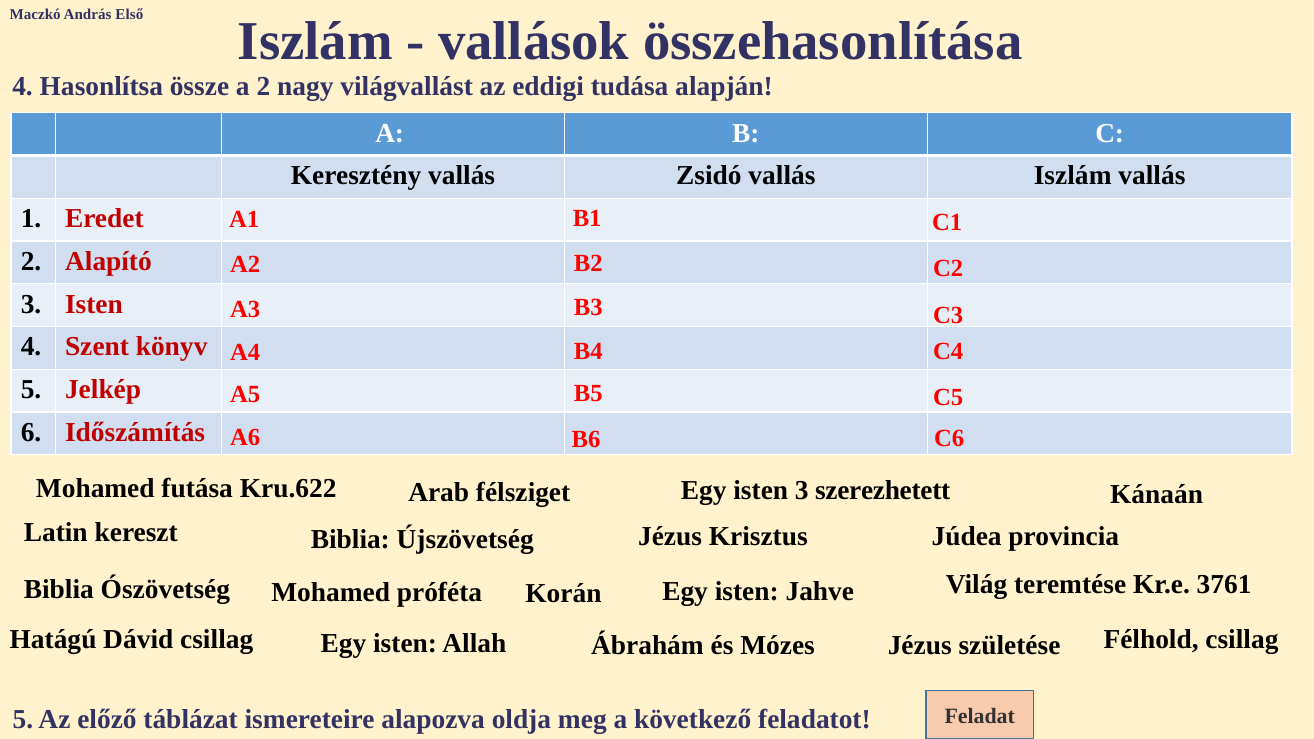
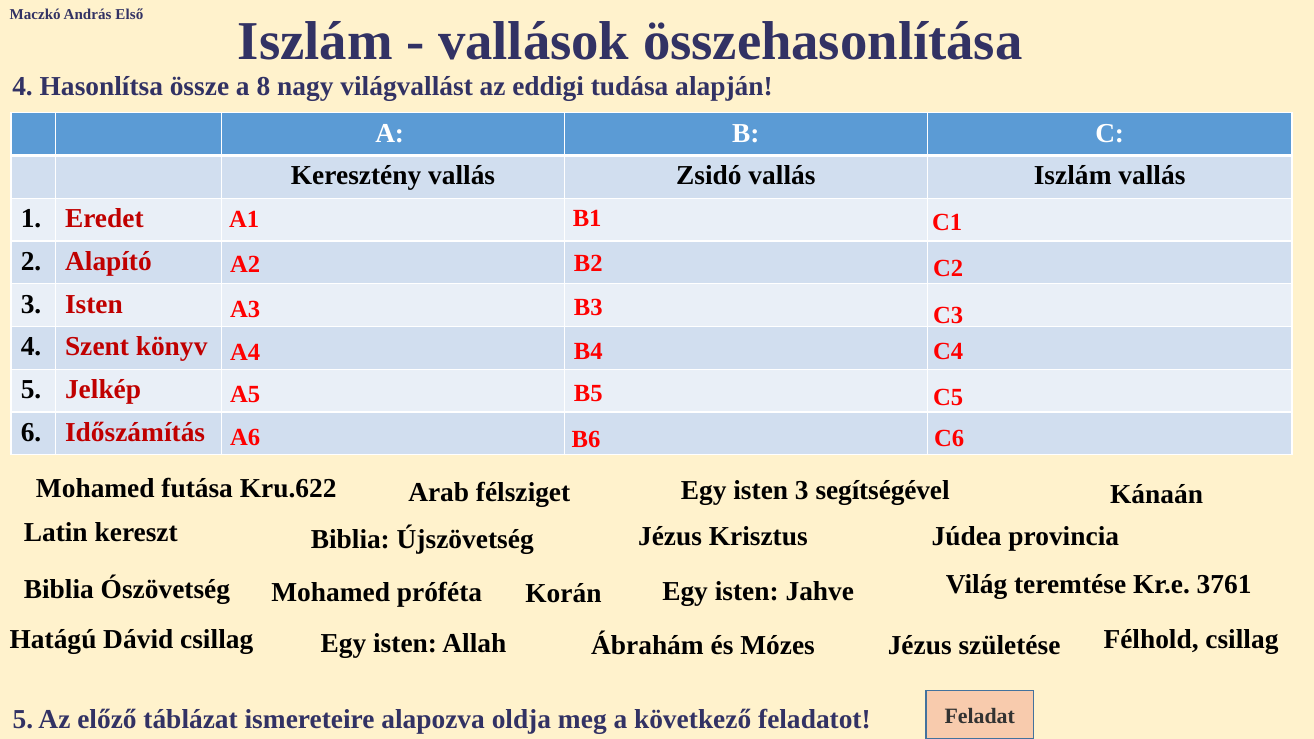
a 2: 2 -> 8
szerezhetett: szerezhetett -> segítségével
